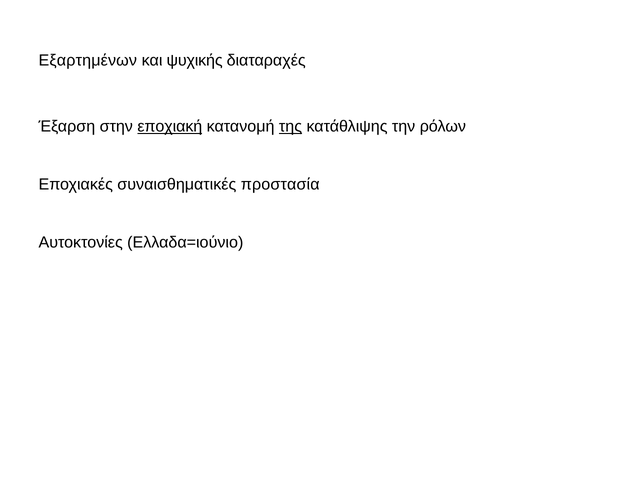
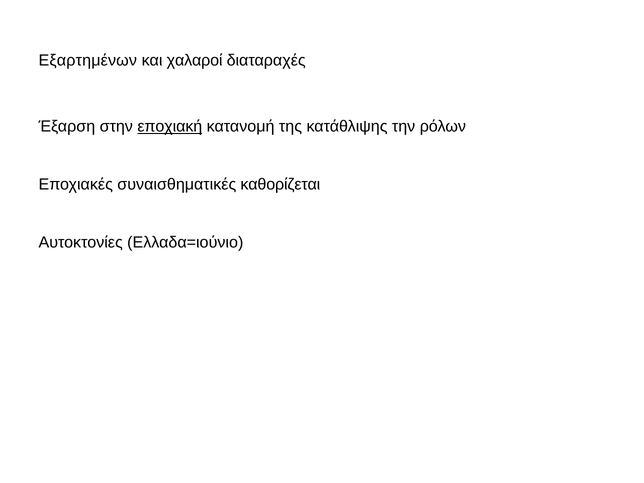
ψυχικής: ψυχικής -> χαλαροί
της underline: present -> none
προστασία: προστασία -> καθορίζεται
